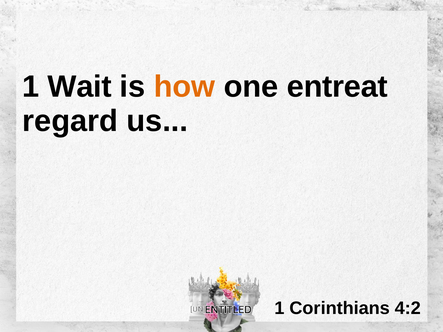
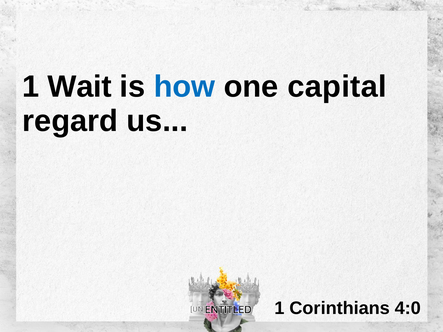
how colour: orange -> blue
entreat: entreat -> capital
4:2: 4:2 -> 4:0
